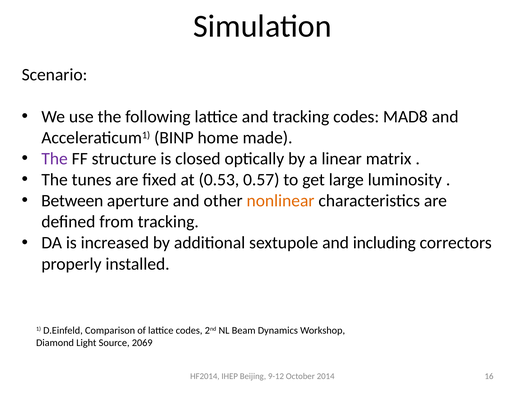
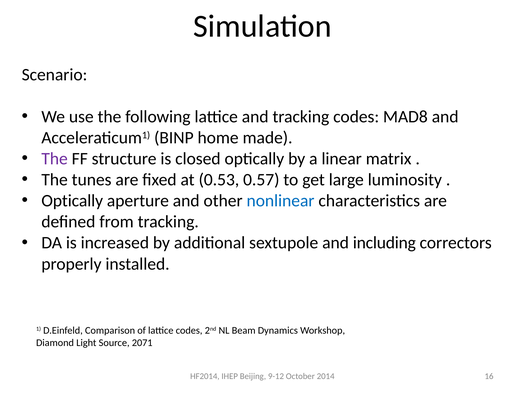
Between at (72, 201): Between -> Optically
nonlinear colour: orange -> blue
2069: 2069 -> 2071
